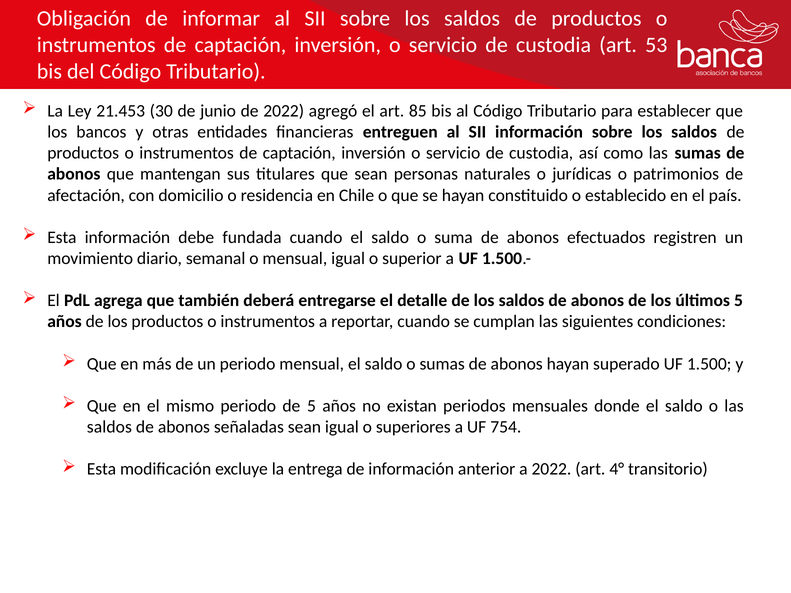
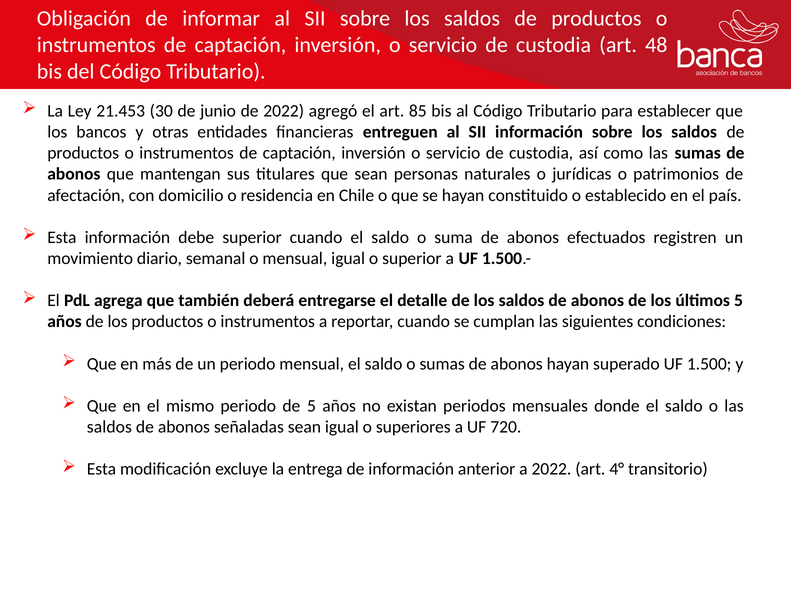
53: 53 -> 48
debe fundada: fundada -> superior
754: 754 -> 720
